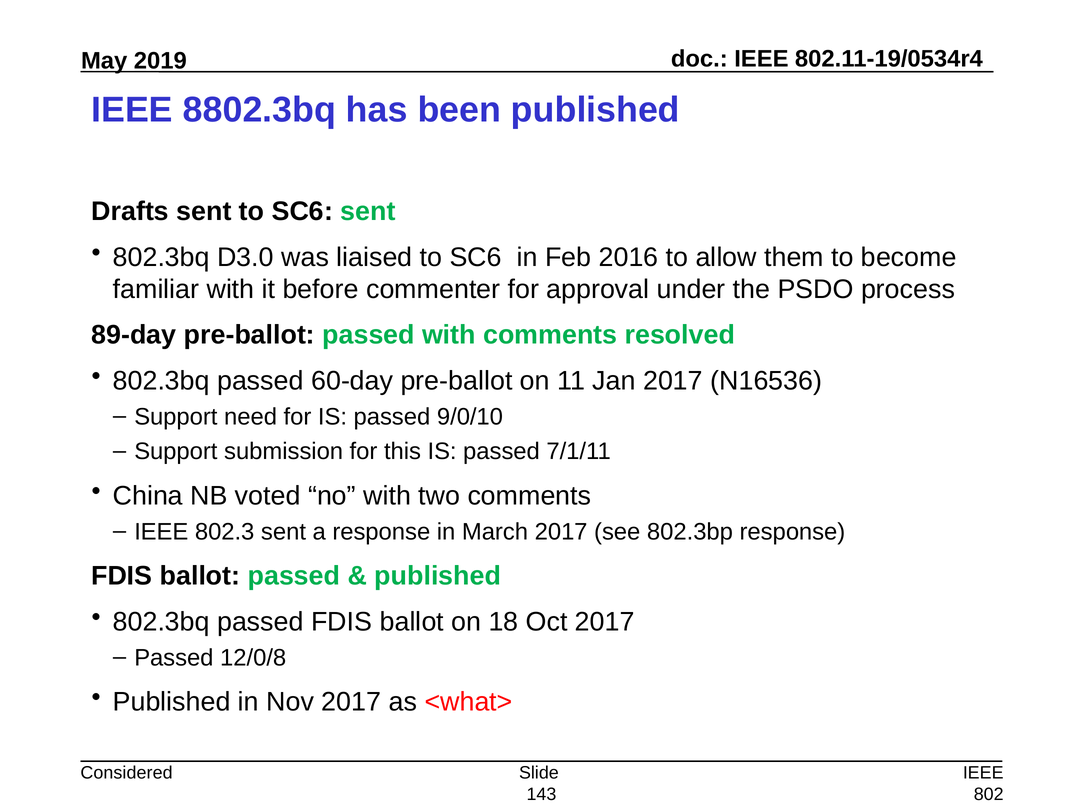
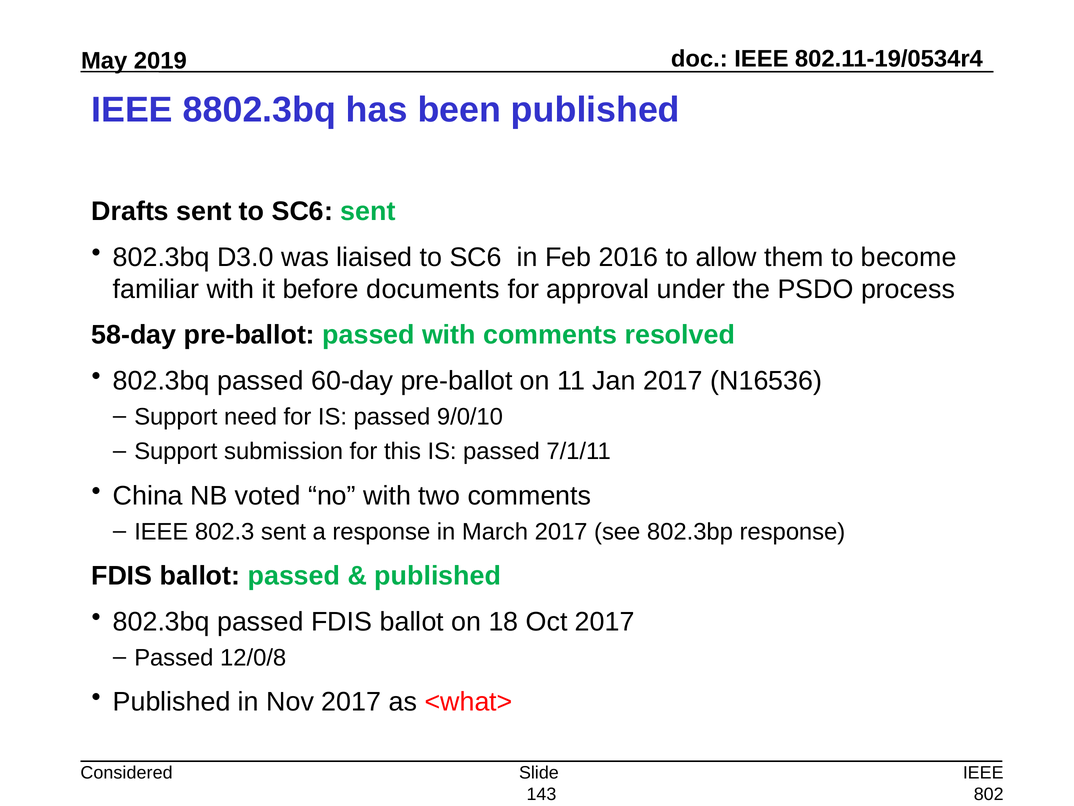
commenter: commenter -> documents
89-day: 89-day -> 58-day
